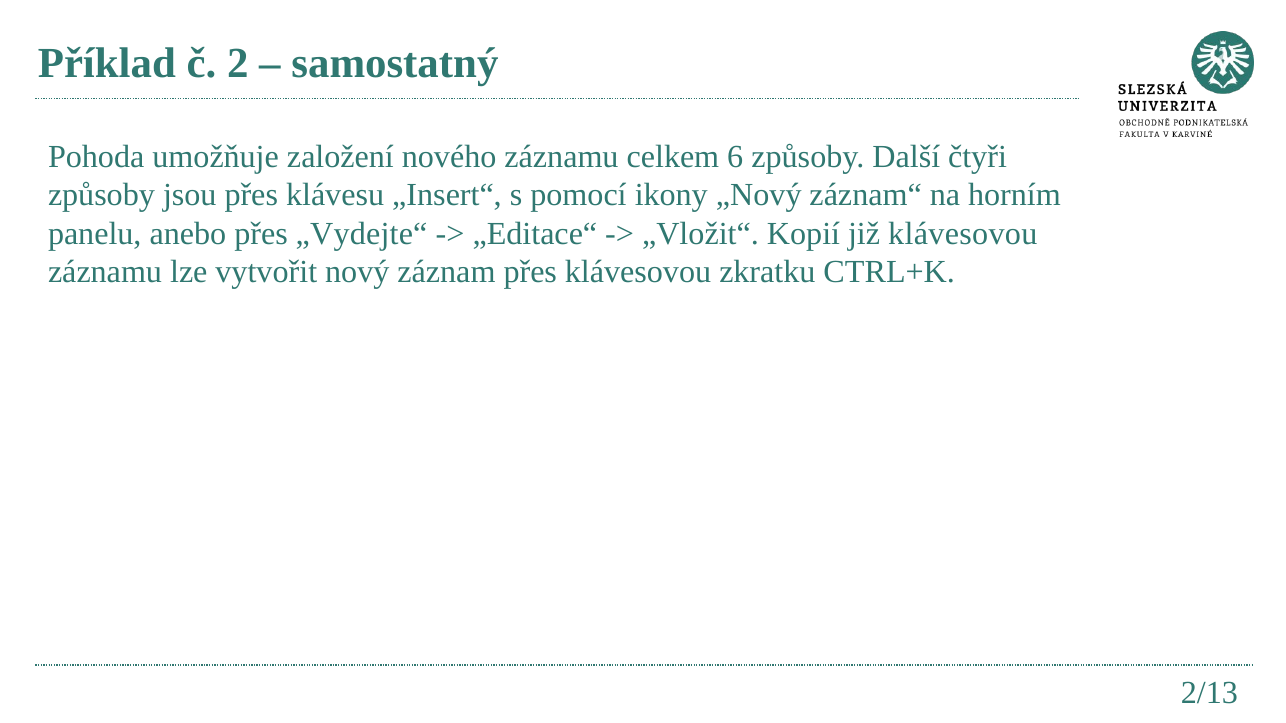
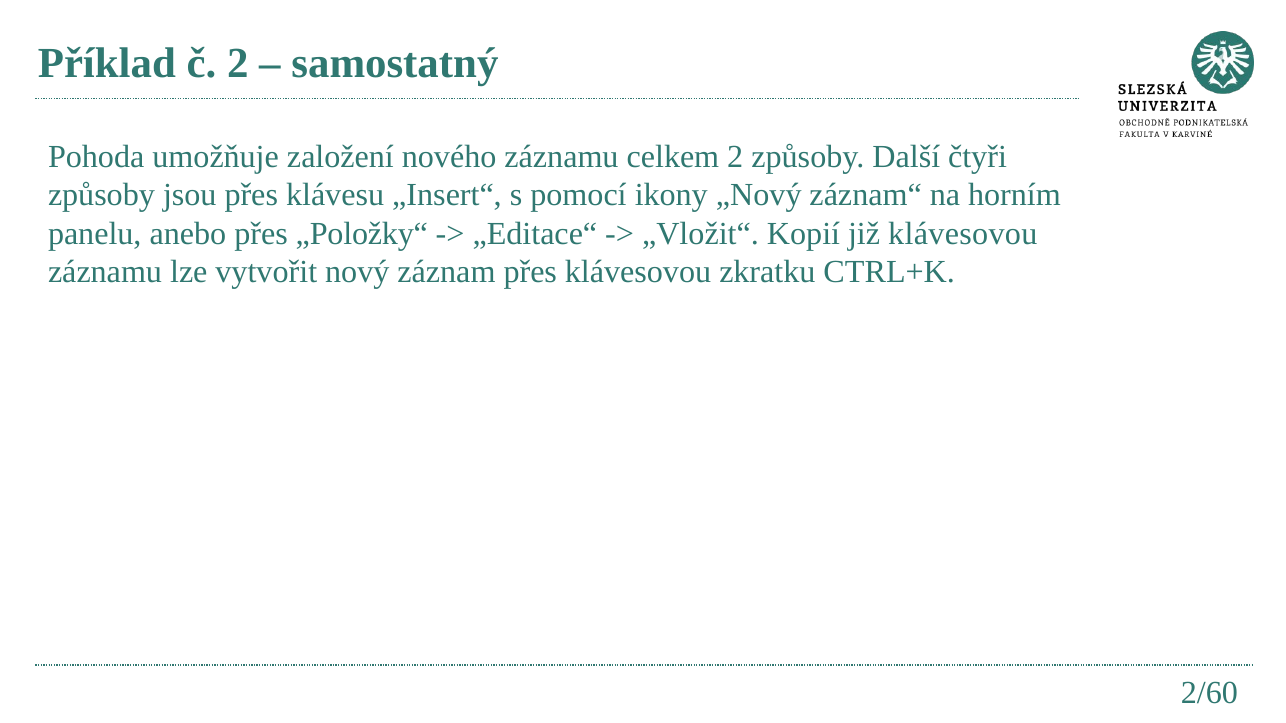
celkem 6: 6 -> 2
„Vydejte“: „Vydejte“ -> „Položky“
2/13: 2/13 -> 2/60
